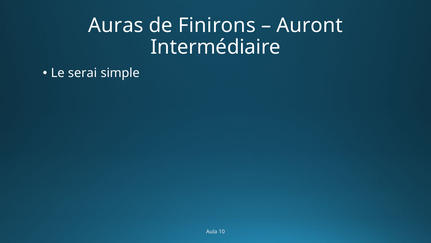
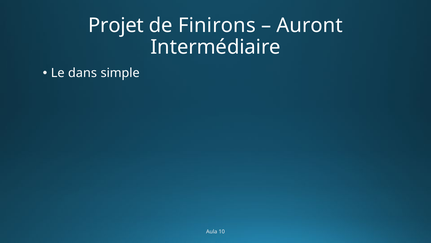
Auras: Auras -> Projet
serai: serai -> dans
